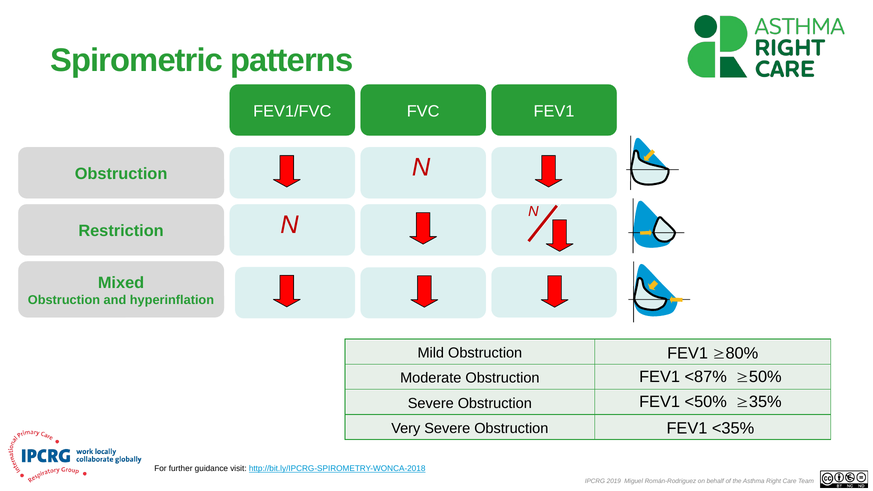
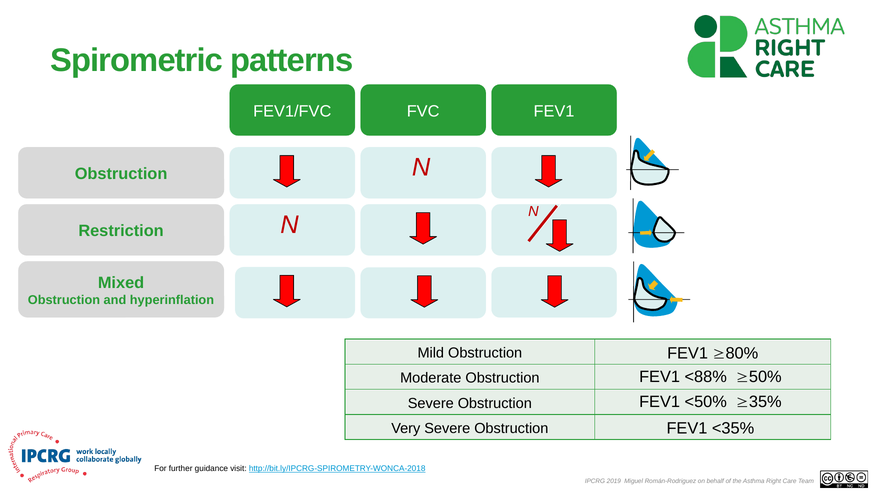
<87%: <87% -> <88%
